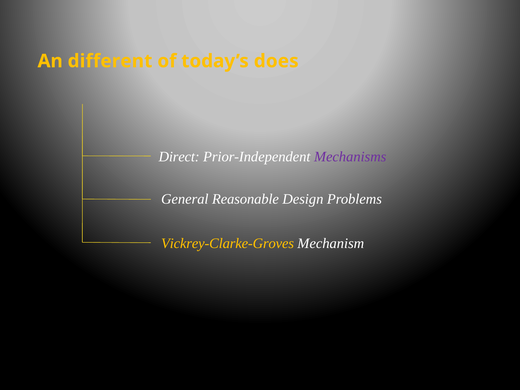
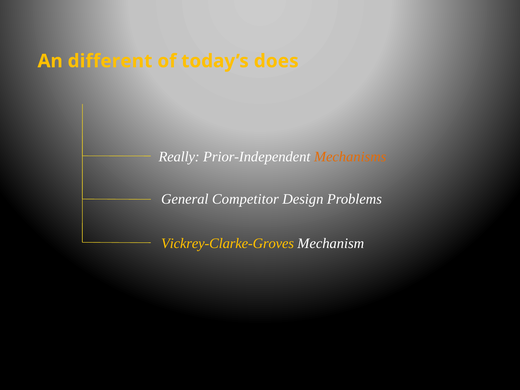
Direct: Direct -> Really
Mechanisms colour: purple -> orange
Reasonable: Reasonable -> Competitor
